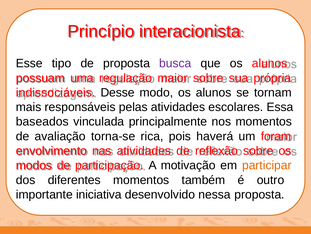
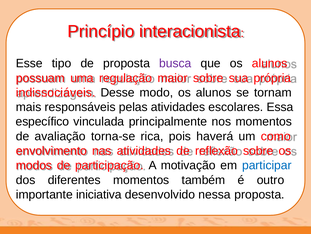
baseados: baseados -> específico
foram: foram -> como
participar colour: orange -> blue
